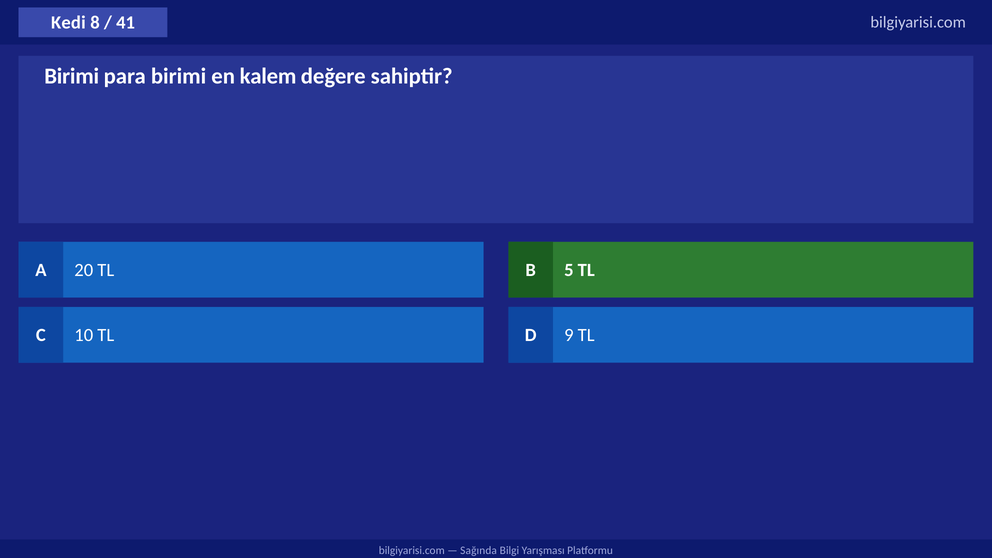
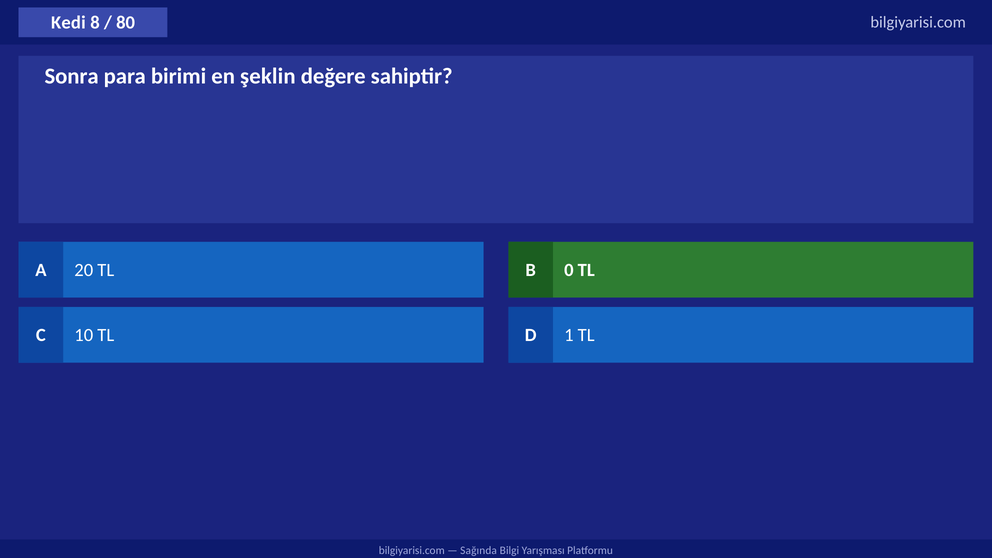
41: 41 -> 80
Birimi at (72, 76): Birimi -> Sonra
kalem: kalem -> şeklin
5: 5 -> 0
9: 9 -> 1
